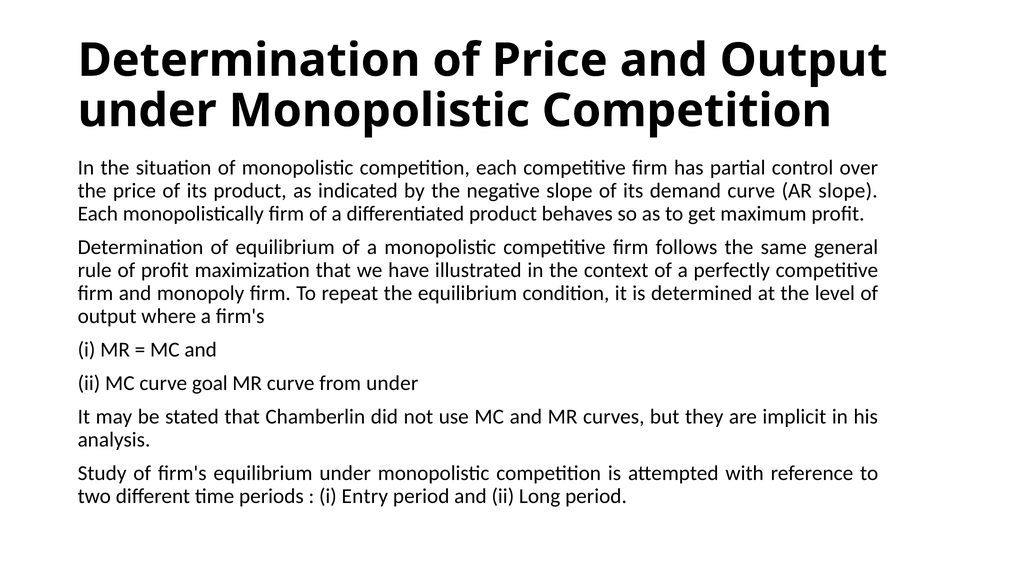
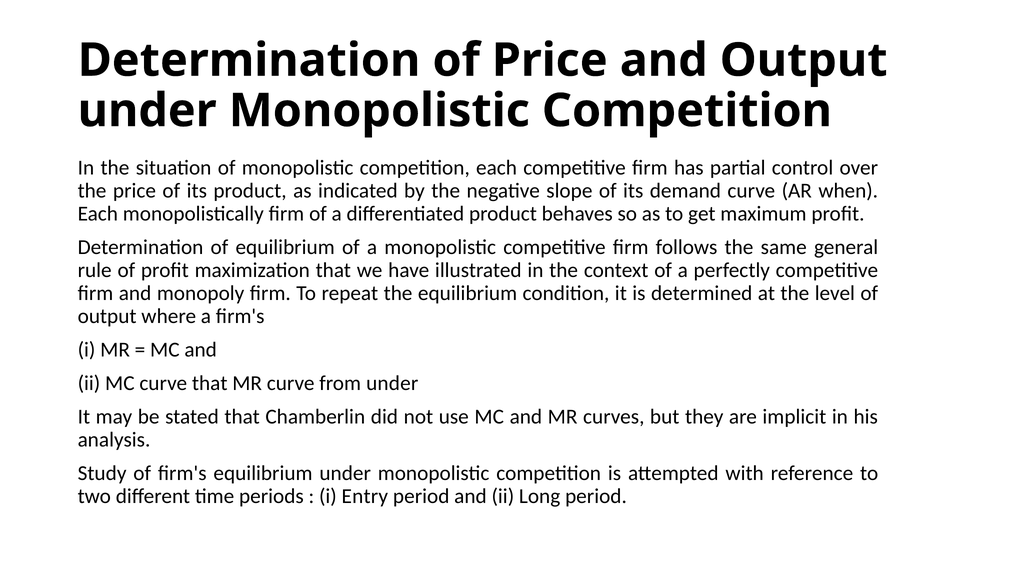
AR slope: slope -> when
curve goal: goal -> that
